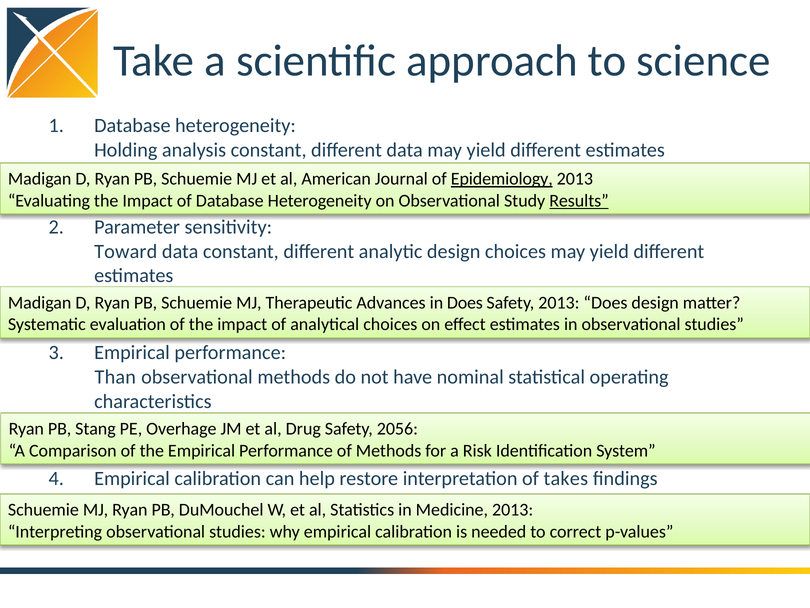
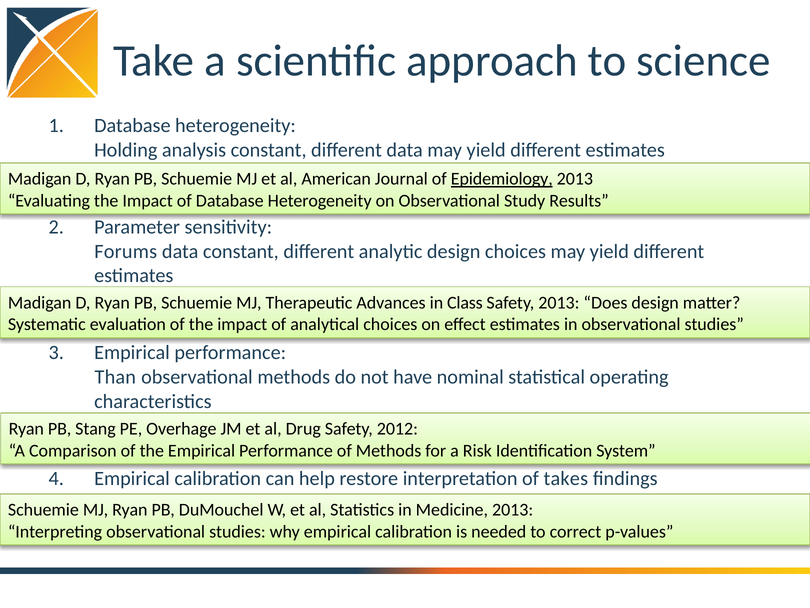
Results underline: present -> none
Toward: Toward -> Forums
in Does: Does -> Class
2056: 2056 -> 2012
